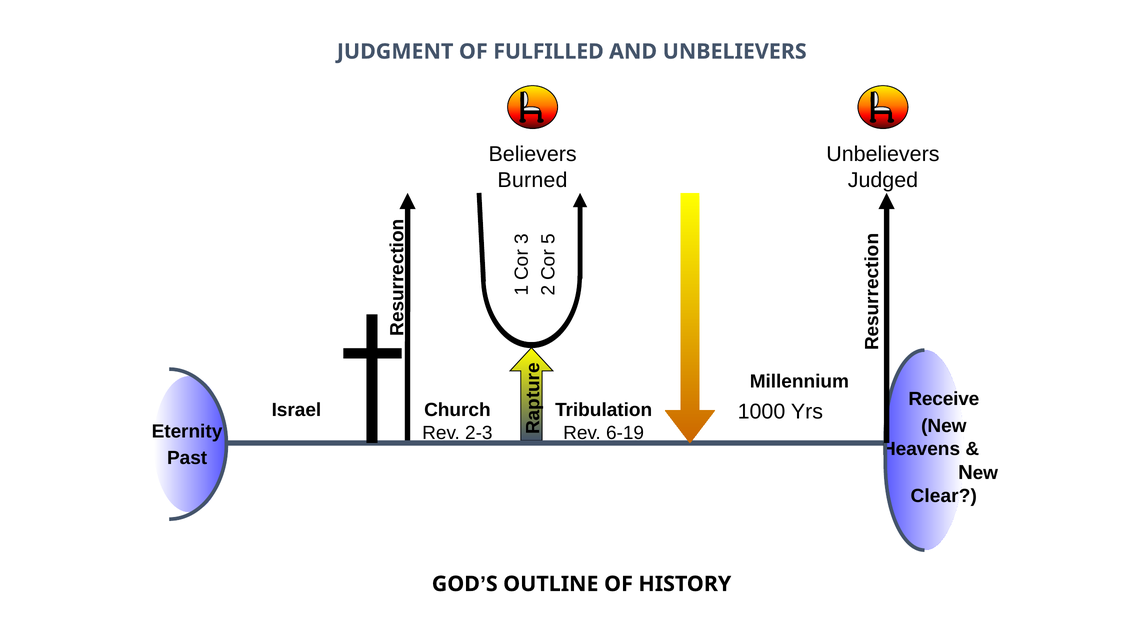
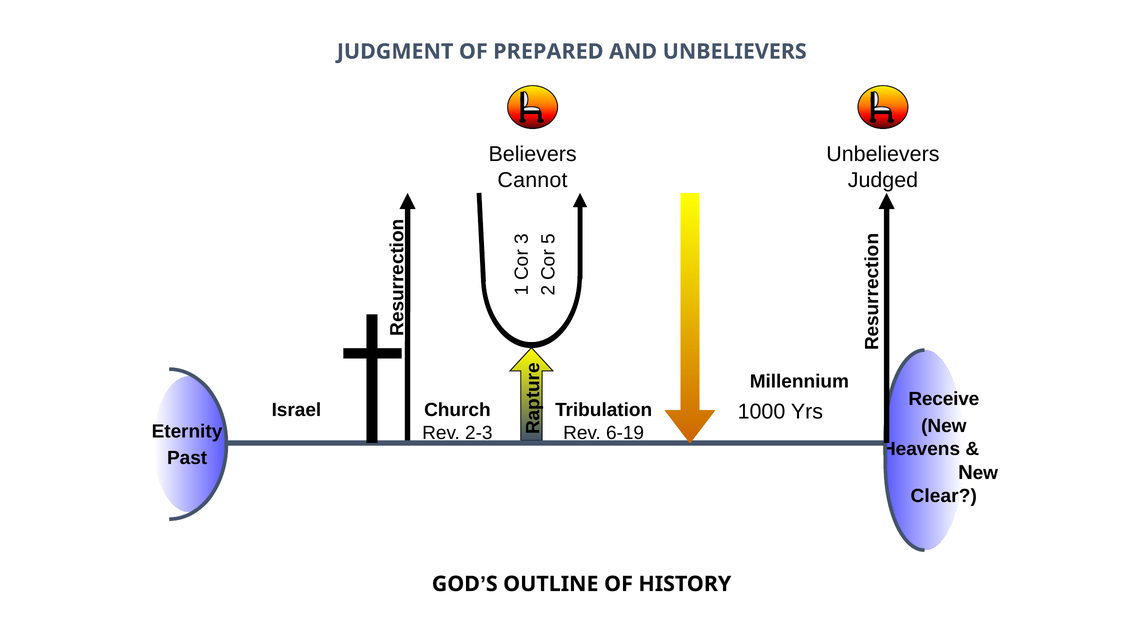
FULFILLED: FULFILLED -> PREPARED
Burned: Burned -> Cannot
